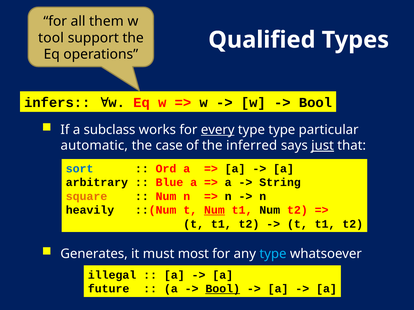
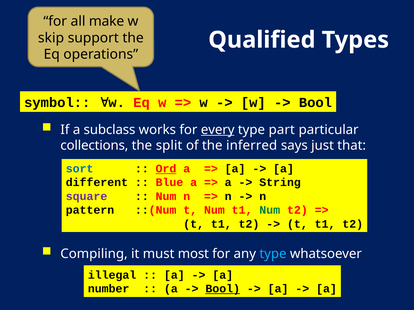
them: them -> make
tool: tool -> skip
infers: infers -> symbol
type type: type -> part
automatic: automatic -> collections
case: case -> split
just underline: present -> none
Ord underline: none -> present
arbitrary: arbitrary -> different
square colour: orange -> purple
heavily: heavily -> pattern
Num at (214, 210) underline: present -> none
Num at (270, 210) colour: black -> green
Generates: Generates -> Compiling
future: future -> number
